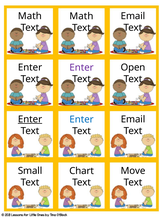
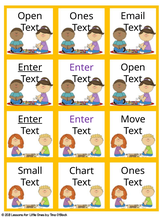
Math at (30, 16): Math -> Open
Math at (81, 16): Math -> Ones
Enter at (30, 67) underline: none -> present
Email at (133, 119): Email -> Move
Enter at (82, 120) colour: blue -> purple
Move at (133, 171): Move -> Ones
